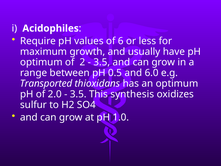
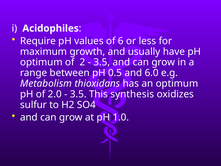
Transported: Transported -> Metabolism
